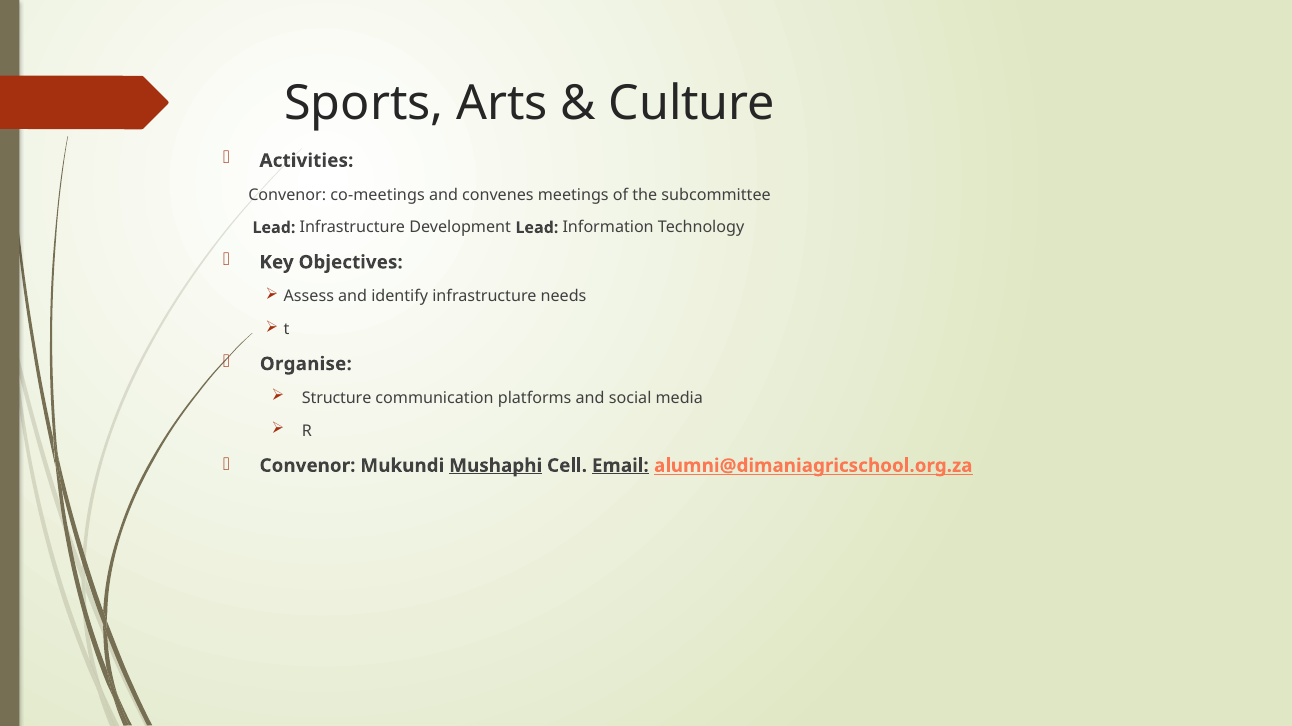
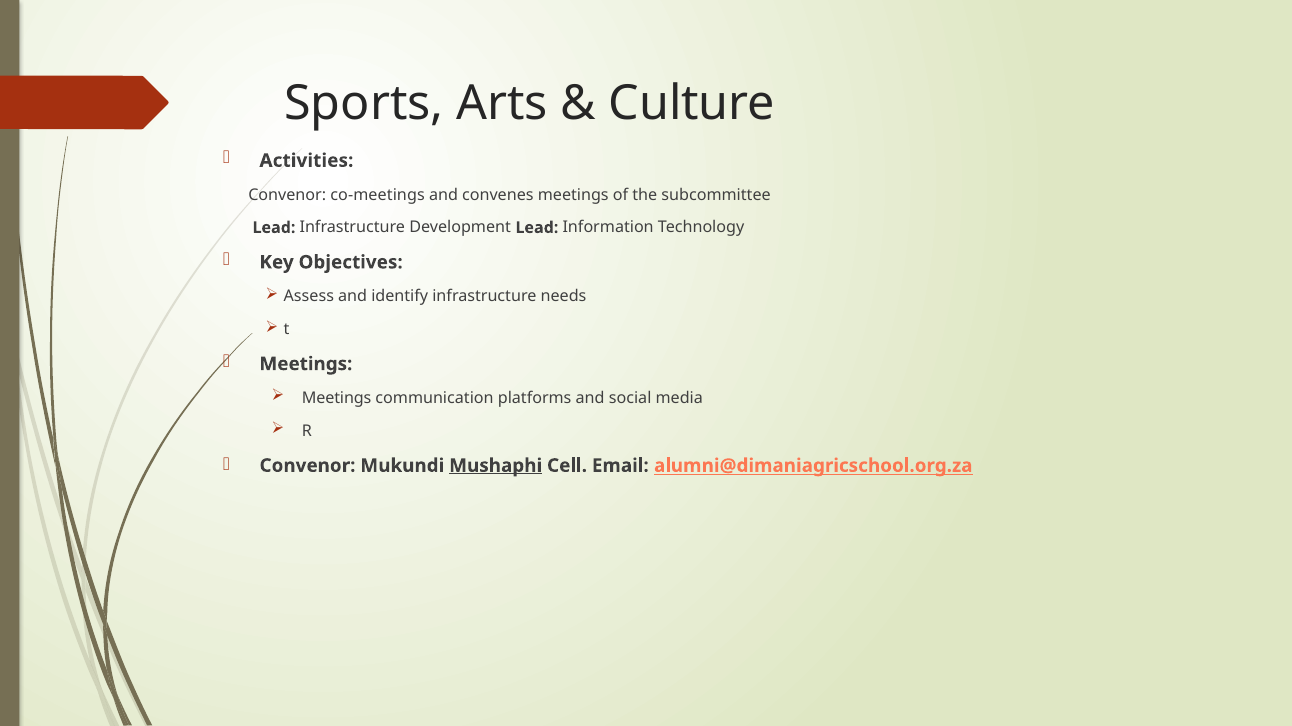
Organise at (306, 364): Organise -> Meetings
Structure at (337, 399): Structure -> Meetings
Email underline: present -> none
